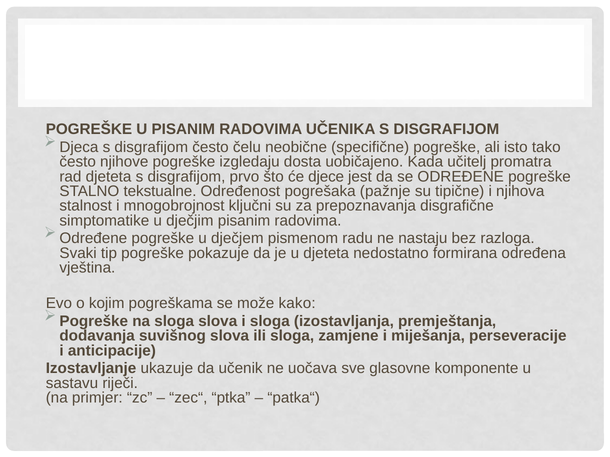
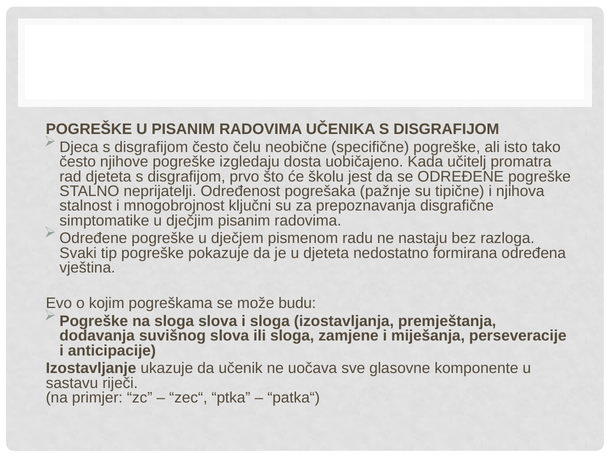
djece: djece -> školu
tekstualne: tekstualne -> neprijatelji
kako: kako -> budu
